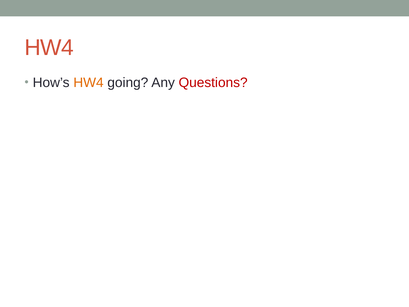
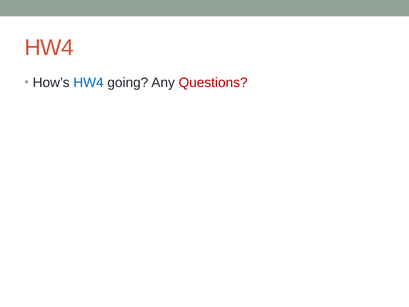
HW4 at (88, 83) colour: orange -> blue
